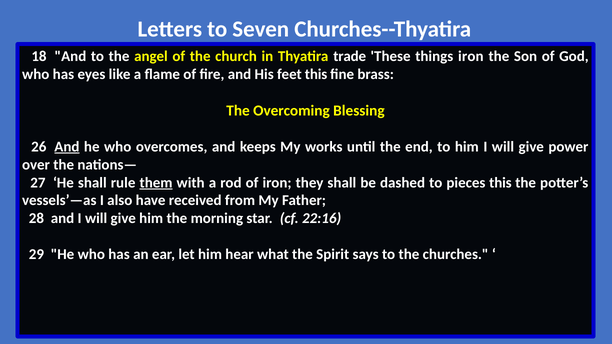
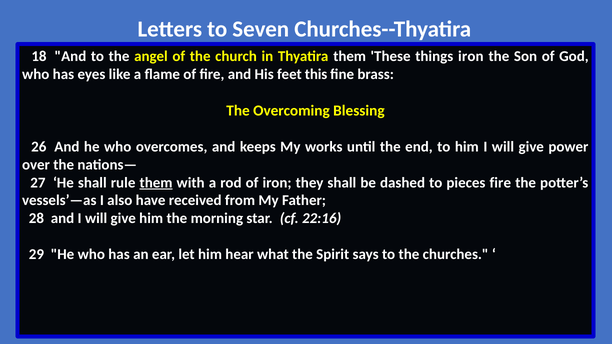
Thyatira trade: trade -> them
And at (67, 147) underline: present -> none
pieces this: this -> fire
